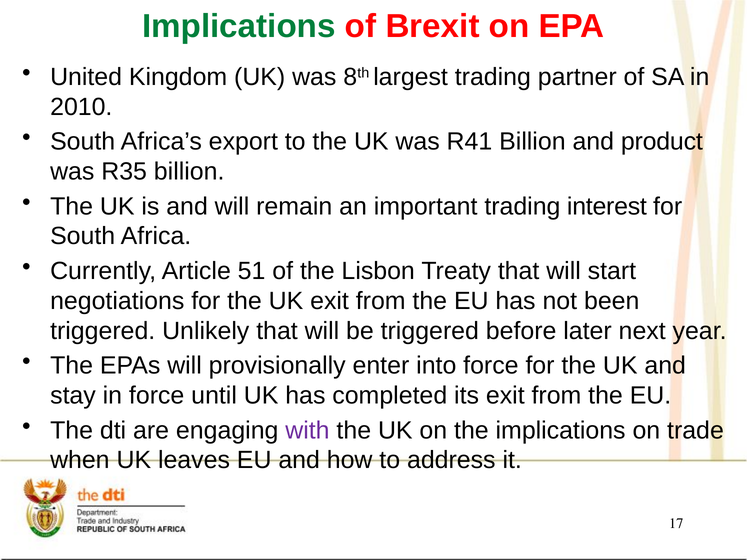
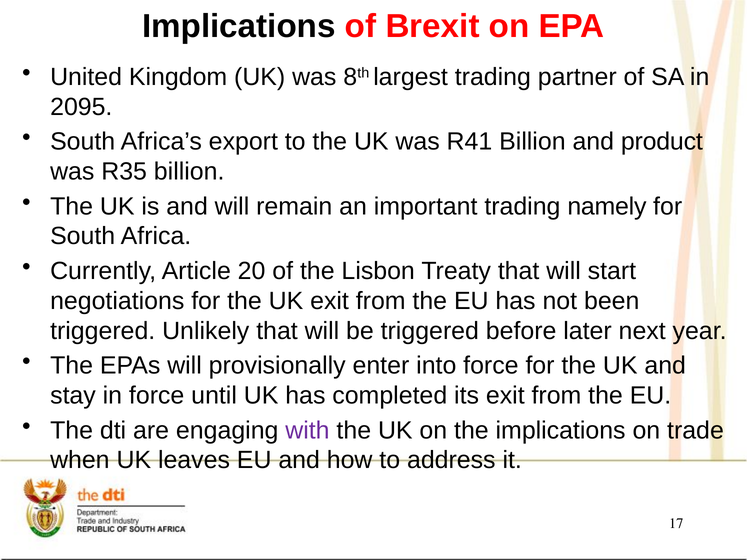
Implications at (239, 26) colour: green -> black
2010: 2010 -> 2095
interest: interest -> namely
51: 51 -> 20
